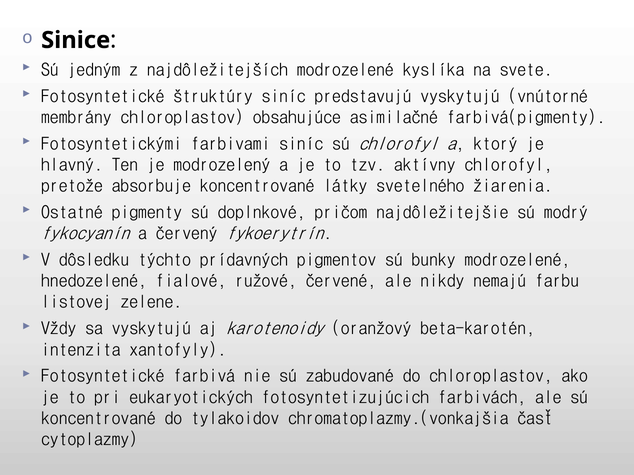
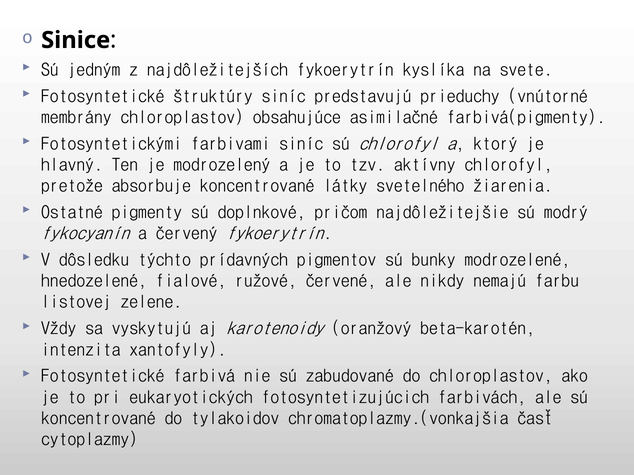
najdôležitejších modrozelené: modrozelené -> fykoerytrín
predstavujú vyskytujú: vyskytujú -> prieduchy
